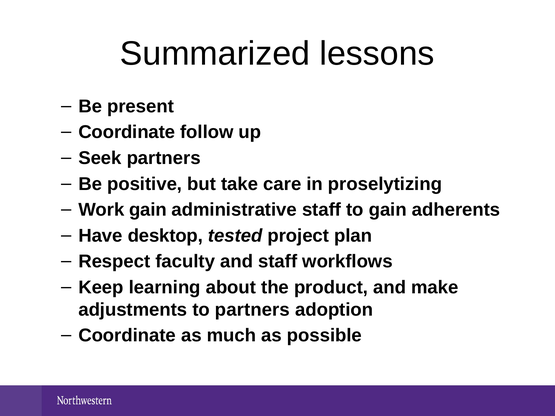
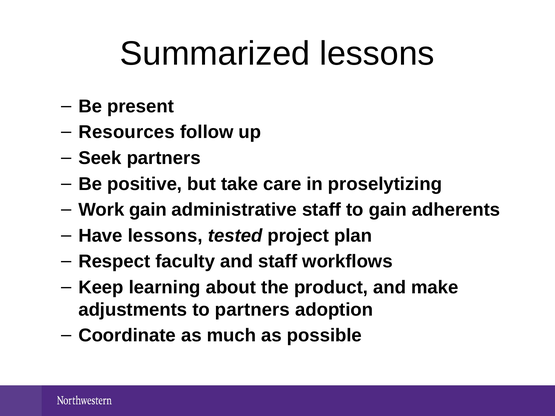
Coordinate at (127, 132): Coordinate -> Resources
Have desktop: desktop -> lessons
